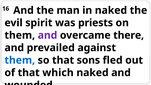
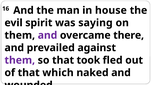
in naked: naked -> house
priests: priests -> saying
them at (20, 60) colour: blue -> purple
sons: sons -> took
